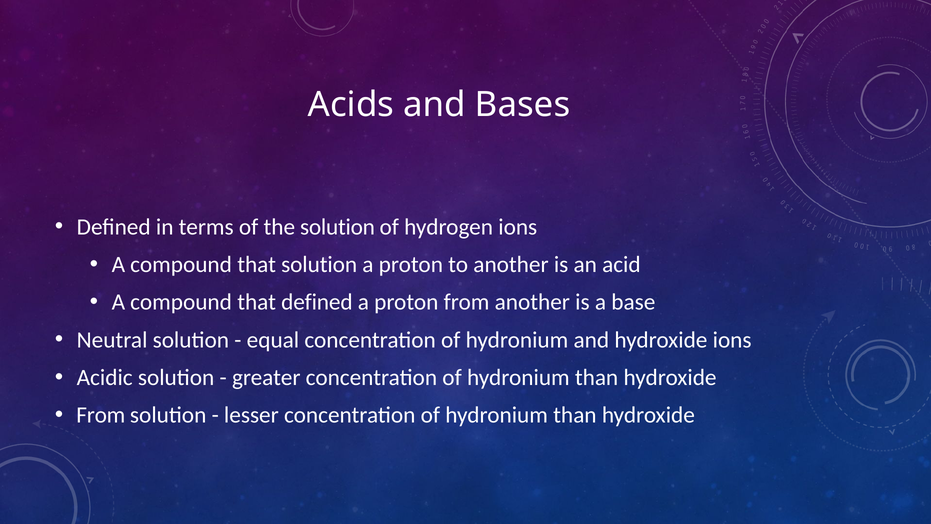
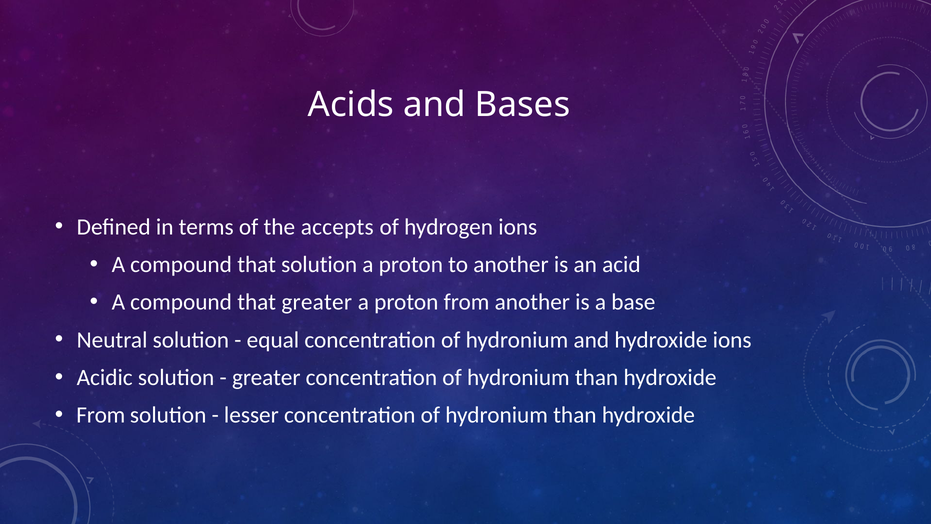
the solution: solution -> accepts
that defined: defined -> greater
